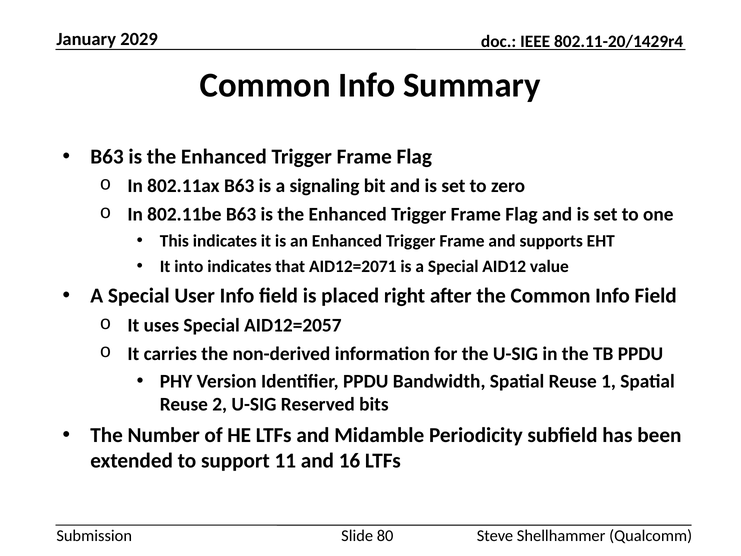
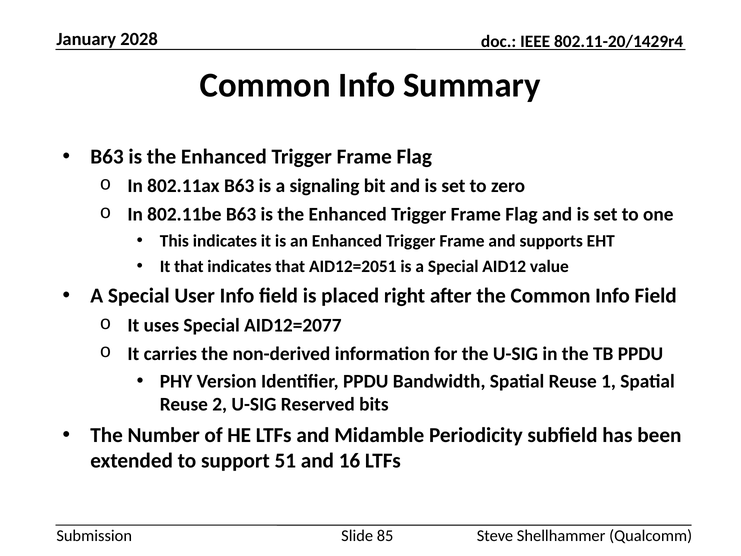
2029: 2029 -> 2028
It into: into -> that
AID12=2071: AID12=2071 -> AID12=2051
AID12=2057: AID12=2057 -> AID12=2077
11: 11 -> 51
80: 80 -> 85
